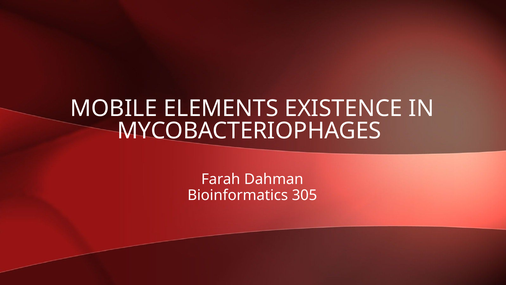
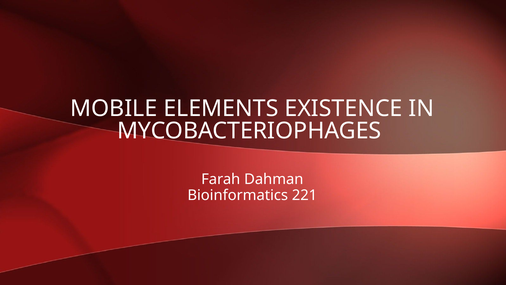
305: 305 -> 221
